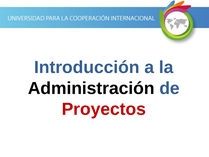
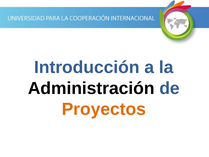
Proyectos colour: red -> orange
